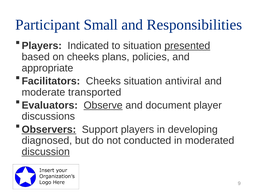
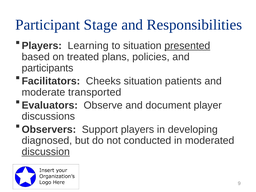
Small: Small -> Stage
Indicated: Indicated -> Learning
on cheeks: cheeks -> treated
appropriate: appropriate -> participants
antiviral: antiviral -> patients
Observe underline: present -> none
Observers underline: present -> none
